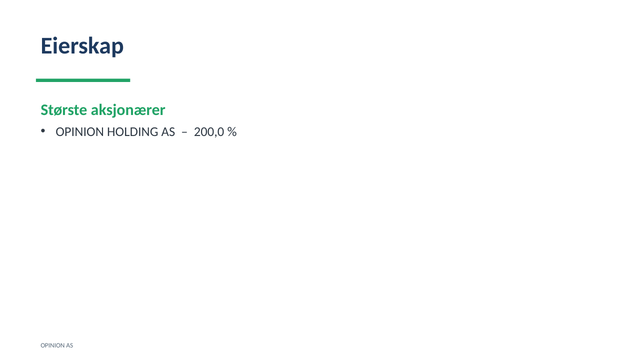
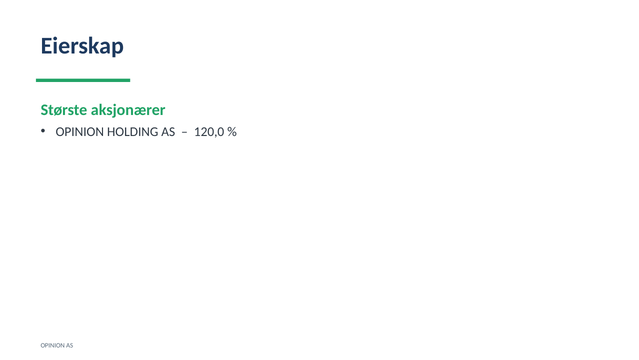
200,0: 200,0 -> 120,0
